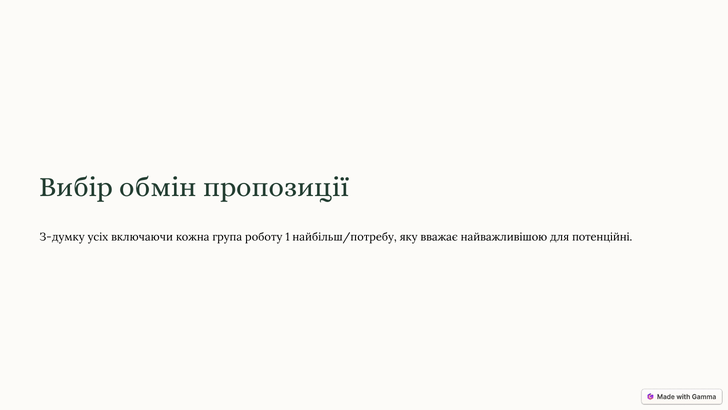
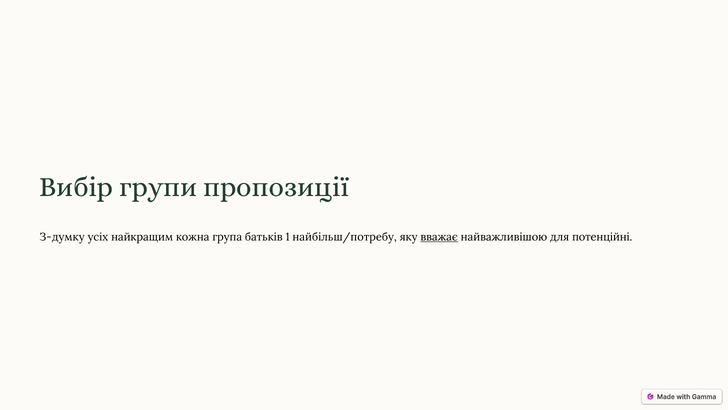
обмін: обмін -> групи
включаючи: включаючи -> найкращим
роботу: роботу -> батьків
вважає underline: none -> present
